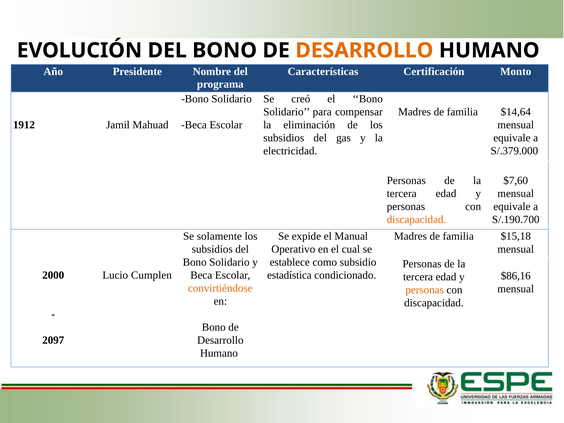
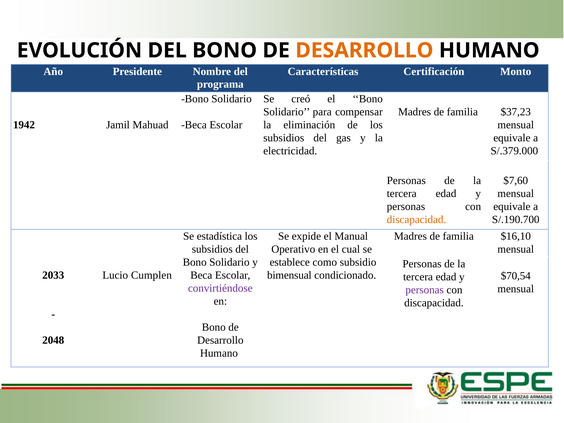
$14,64: $14,64 -> $37,23
1912: 1912 -> 1942
solamente: solamente -> estadística
$15,18: $15,18 -> $16,10
2000: 2000 -> 2033
estadística: estadística -> bimensual
$86,16: $86,16 -> $70,54
convirtiéndose colour: orange -> purple
personas at (425, 290) colour: orange -> purple
2097: 2097 -> 2048
